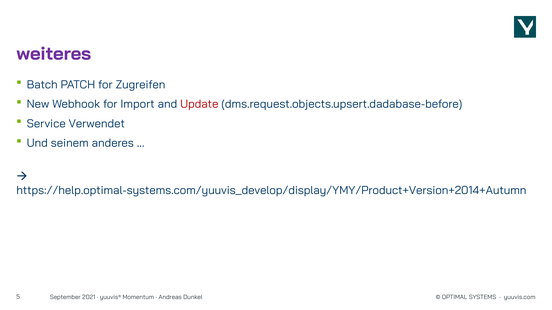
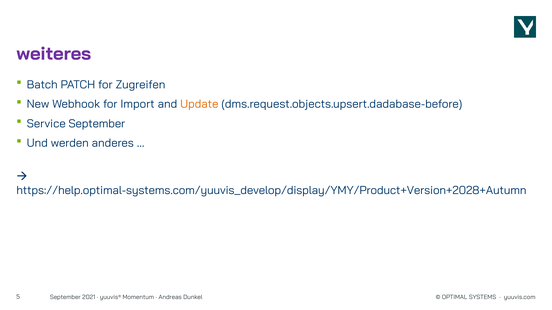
Update colour: red -> orange
Service Verwendet: Verwendet -> September
seinem: seinem -> werden
https://help.optimal-systems.com/yuuvis_develop/display/YMY/Product+Version+2014+Autumn: https://help.optimal-systems.com/yuuvis_develop/display/YMY/Product+Version+2014+Autumn -> https://help.optimal-systems.com/yuuvis_develop/display/YMY/Product+Version+2028+Autumn
